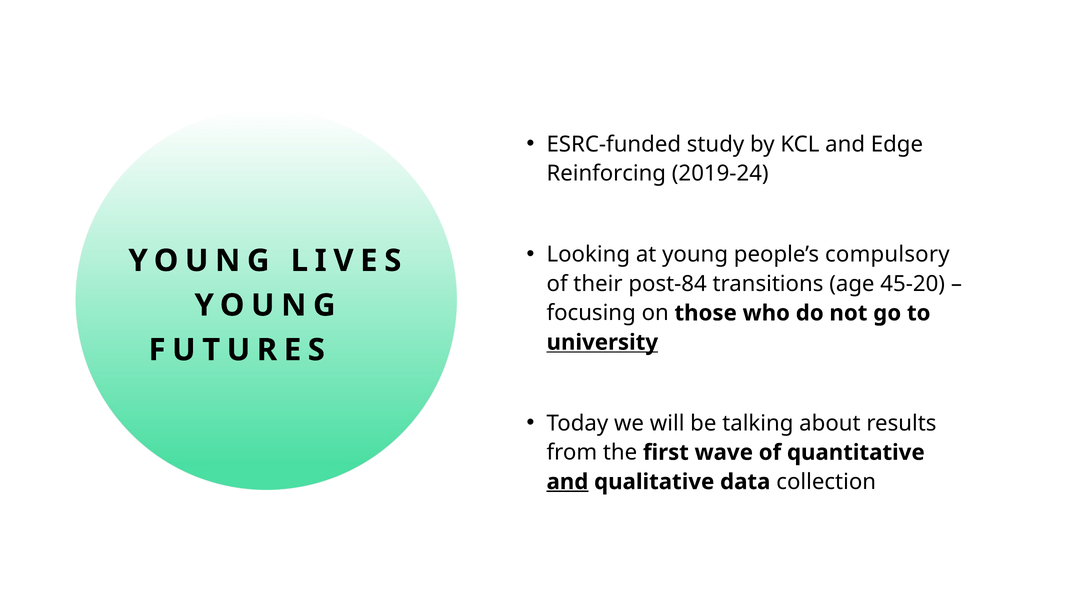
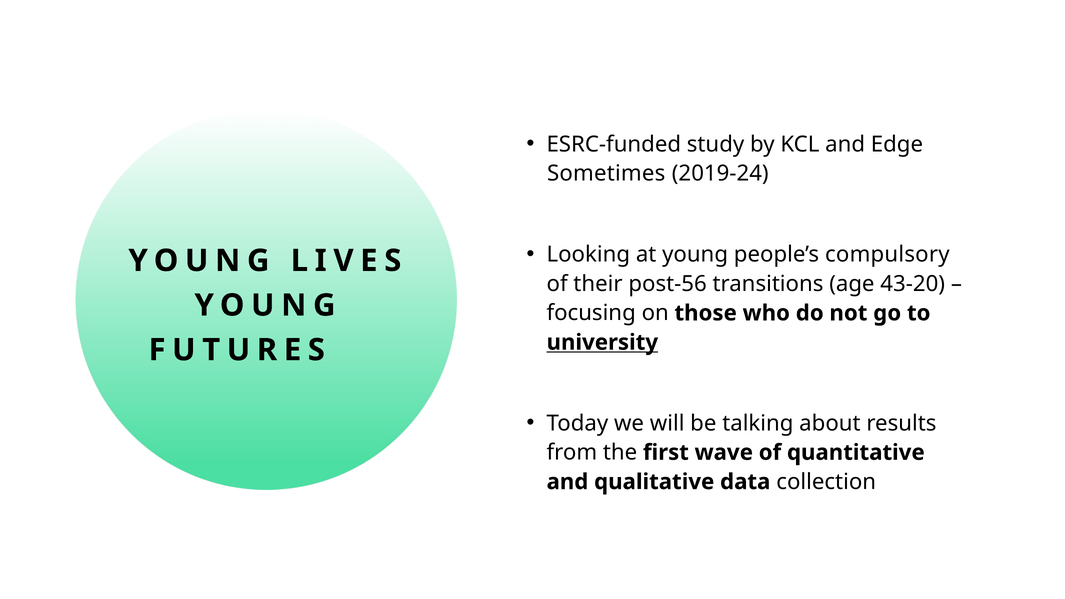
Reinforcing: Reinforcing -> Sometimes
post-84: post-84 -> post-56
45-20: 45-20 -> 43-20
and at (567, 482) underline: present -> none
